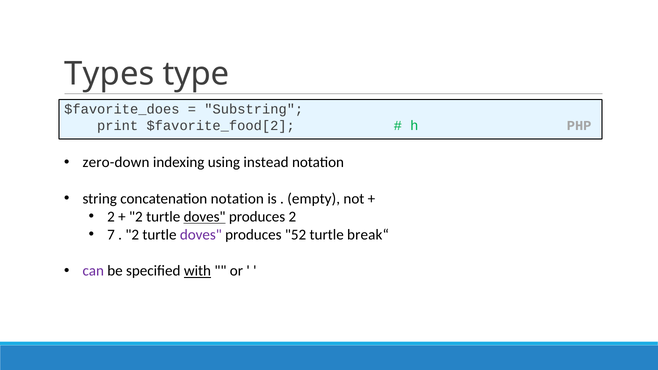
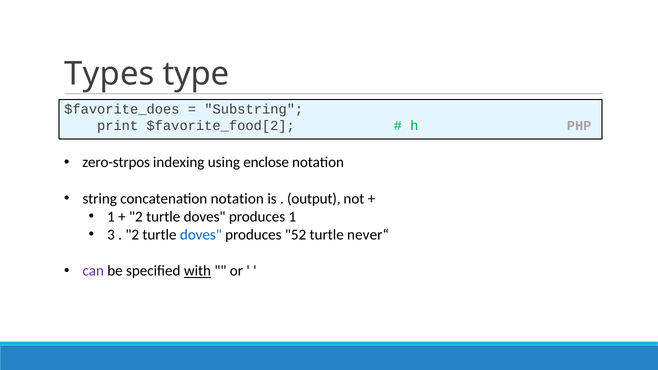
zero-down: zero-down -> zero-strpos
instead: instead -> enclose
empty: empty -> output
2 at (111, 217): 2 -> 1
doves at (205, 217) underline: present -> none
produces 2: 2 -> 1
7: 7 -> 3
doves at (201, 235) colour: purple -> blue
break“: break“ -> never“
